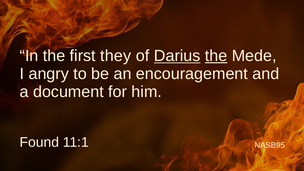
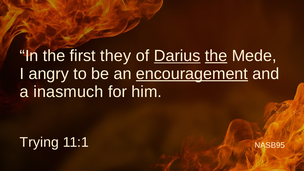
encouragement underline: none -> present
document: document -> inasmuch
Found: Found -> Trying
